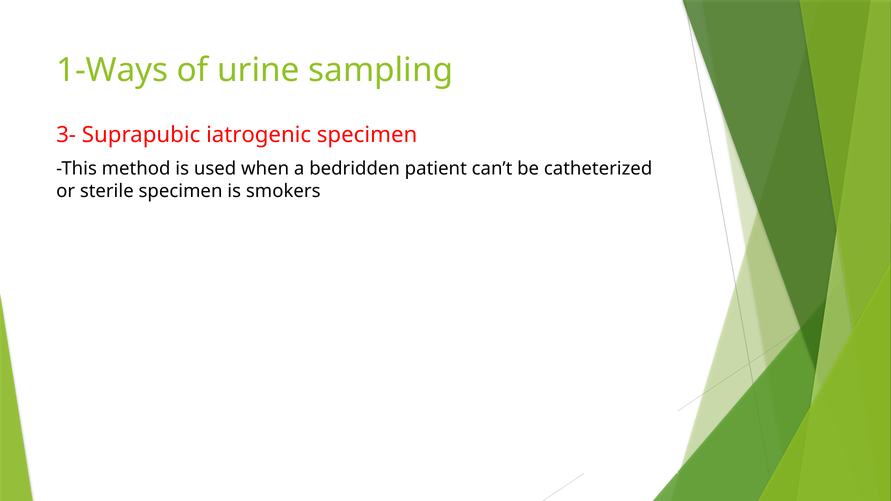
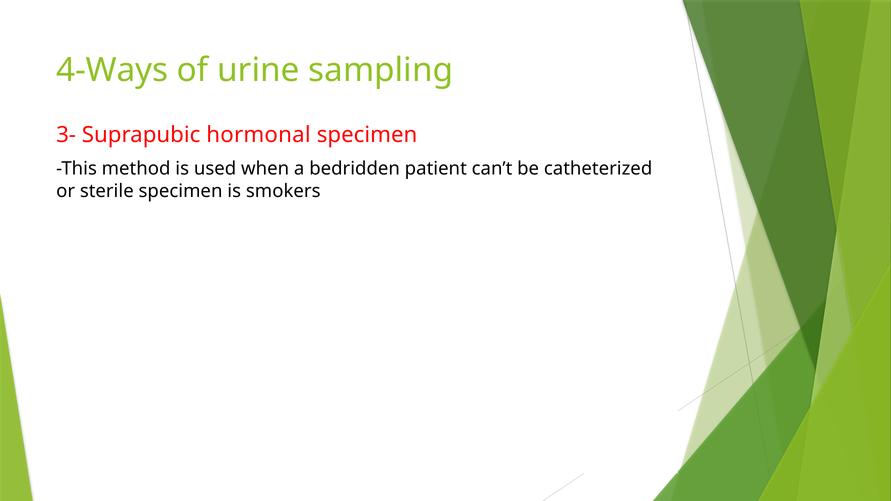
1-Ways: 1-Ways -> 4-Ways
iatrogenic: iatrogenic -> hormonal
